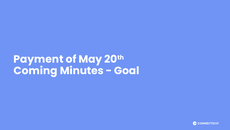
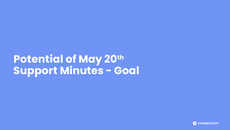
Payment: Payment -> Potential
Coming: Coming -> Support
